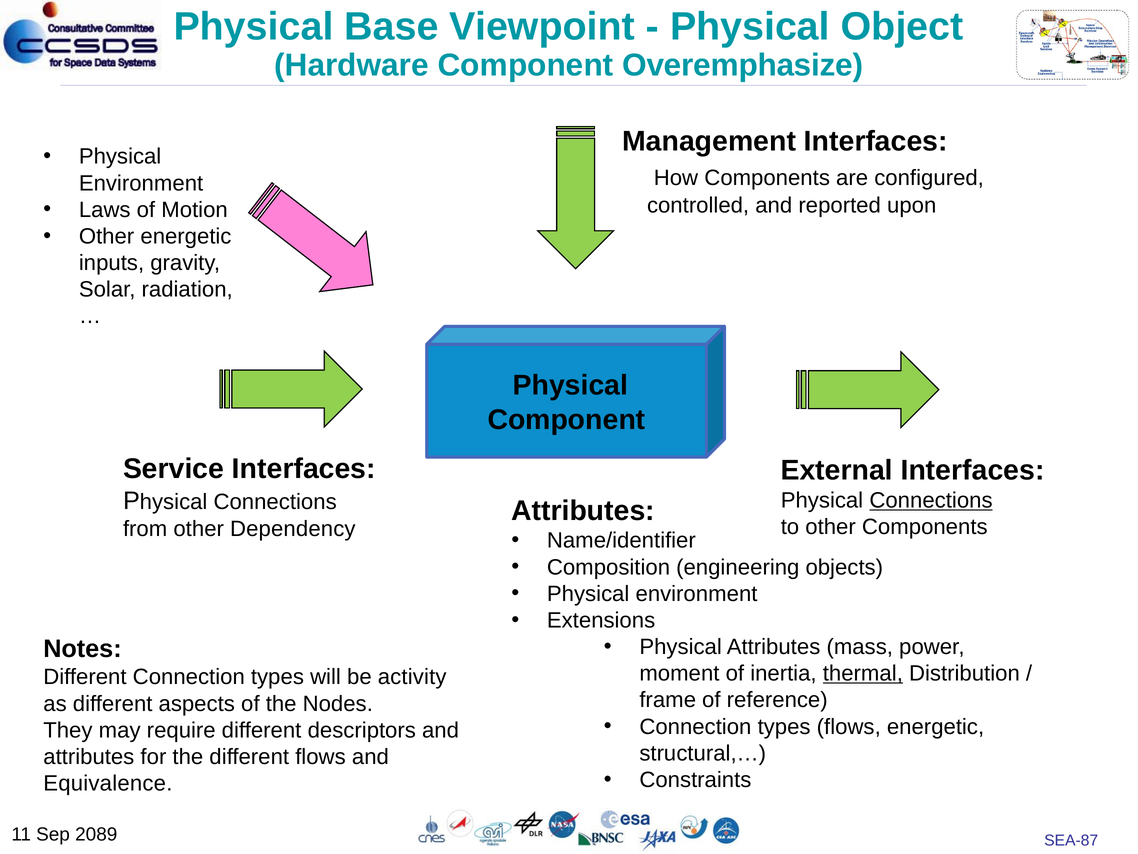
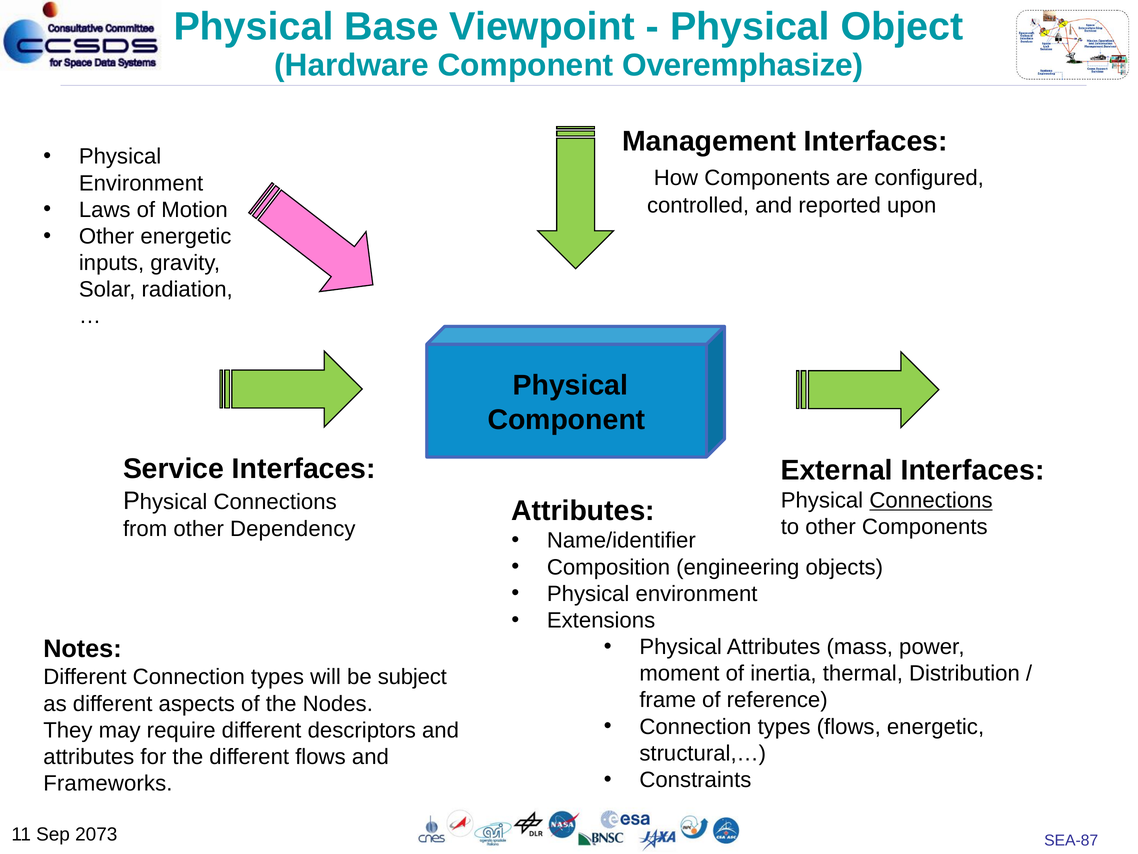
thermal underline: present -> none
activity: activity -> subject
Equivalence: Equivalence -> Frameworks
2089: 2089 -> 2073
